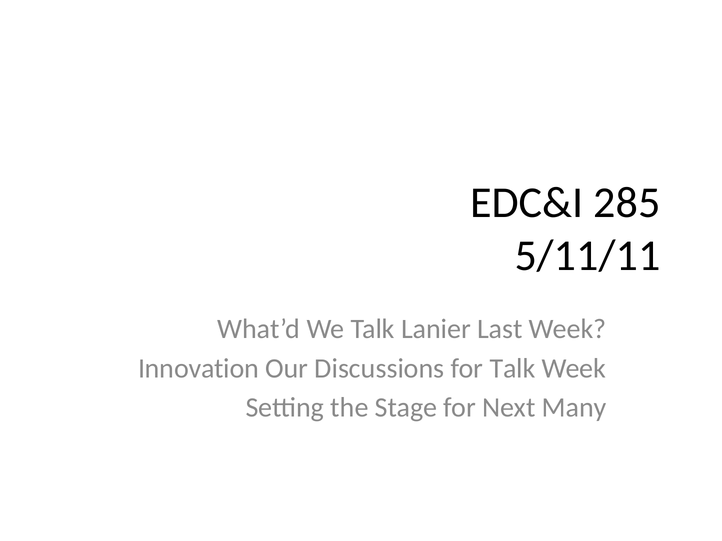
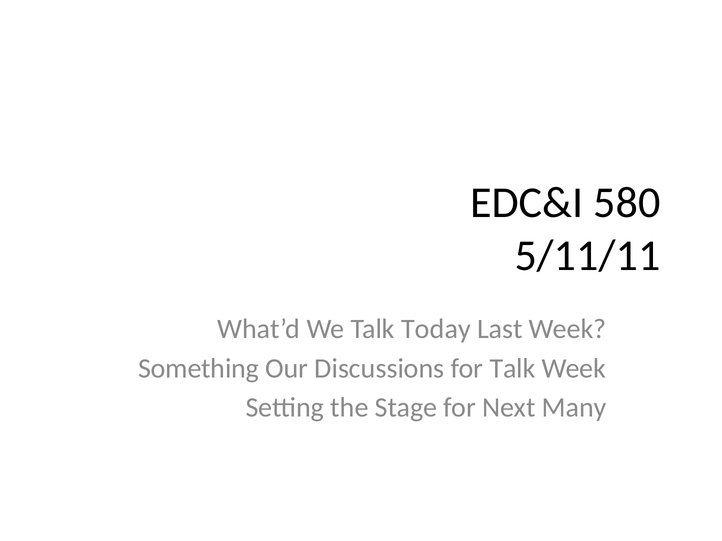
285: 285 -> 580
Lanier: Lanier -> Today
Innovation: Innovation -> Something
